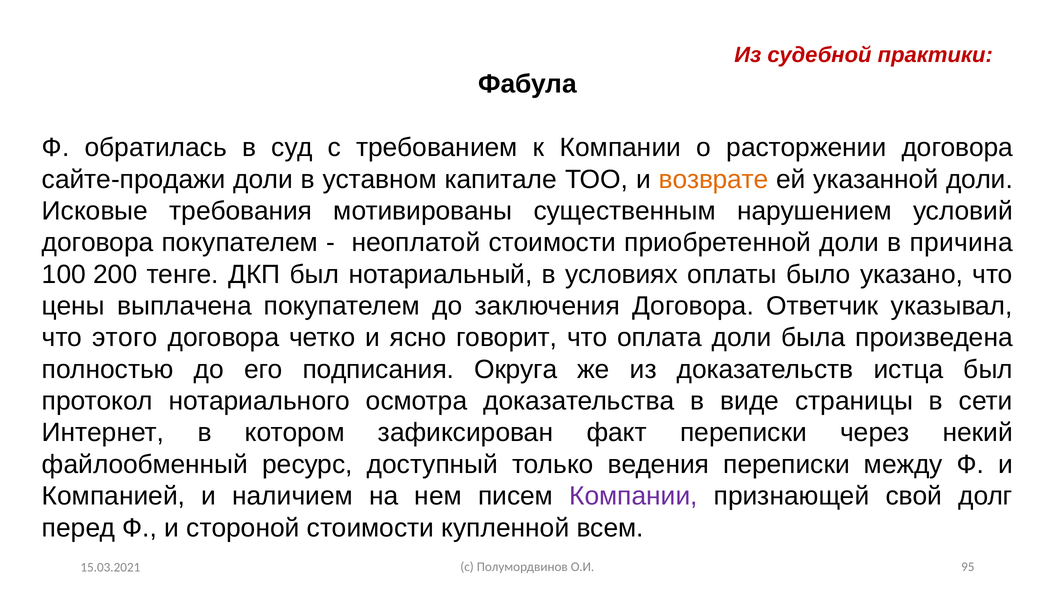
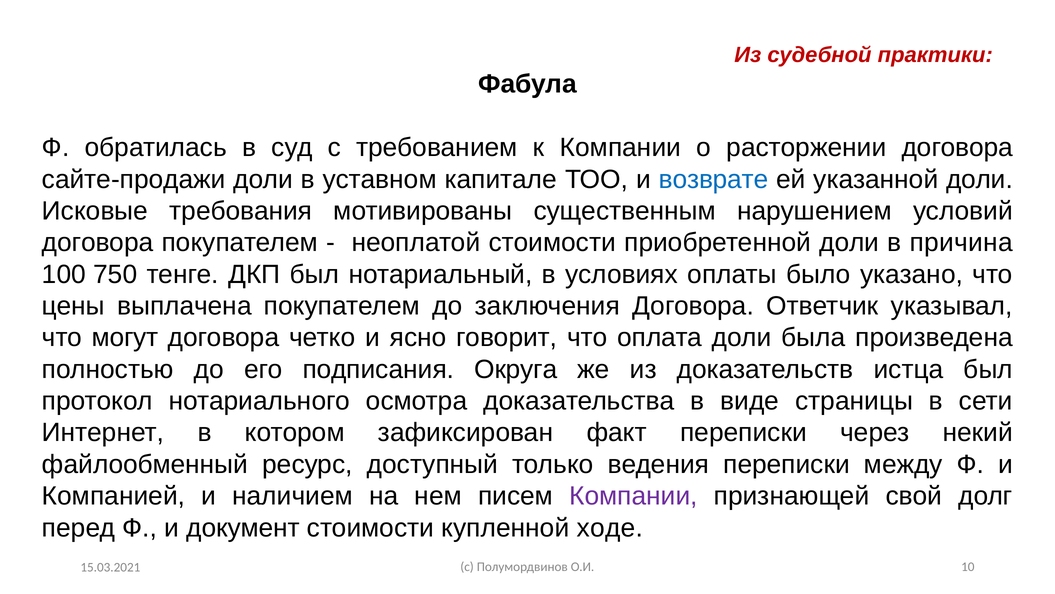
возврате colour: orange -> blue
200: 200 -> 750
этого: этого -> могут
стороной: стороной -> документ
всем: всем -> ходе
95: 95 -> 10
